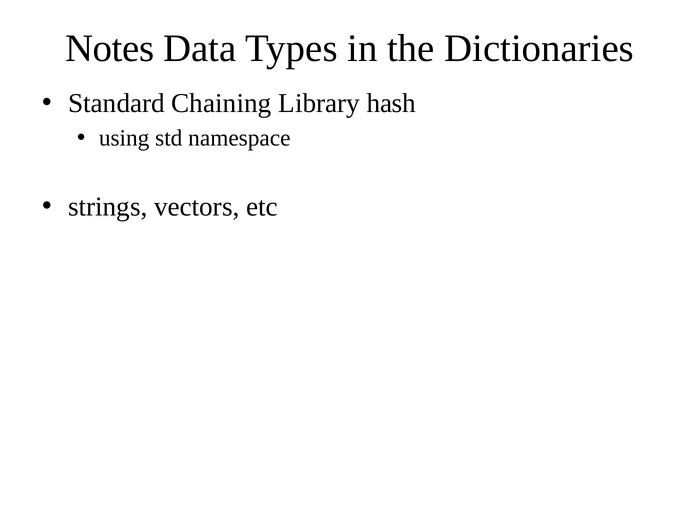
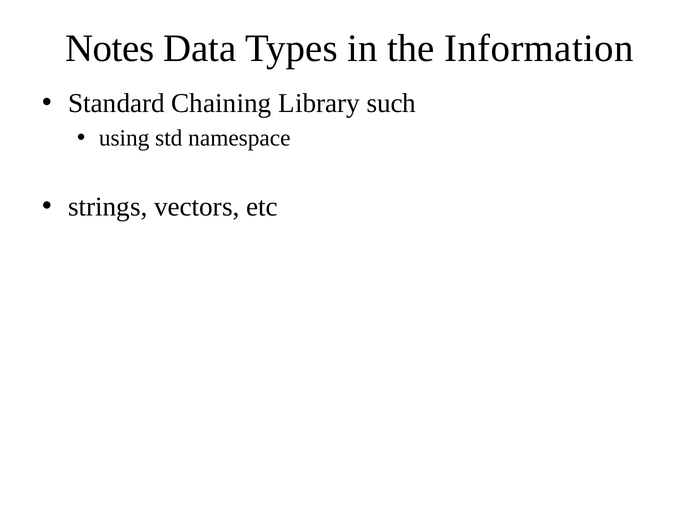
Dictionaries: Dictionaries -> Information
hash: hash -> such
